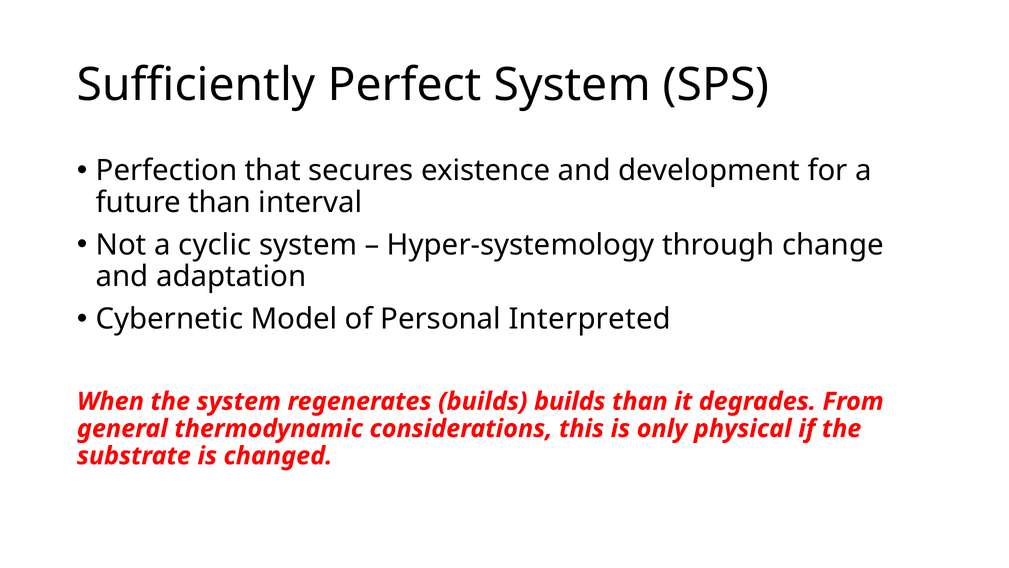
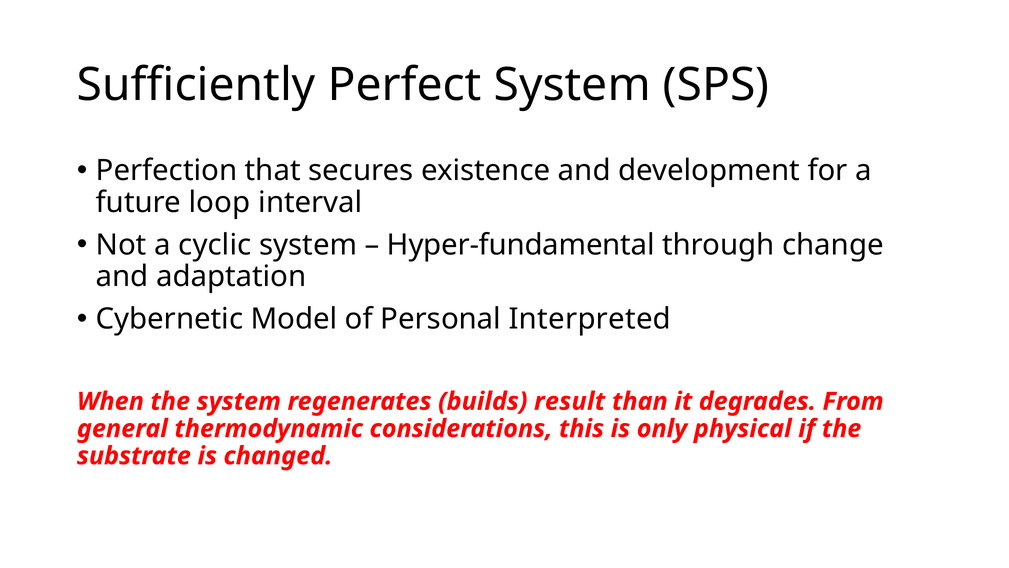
future than: than -> loop
Hyper-systemology: Hyper-systemology -> Hyper-fundamental
builds builds: builds -> result
